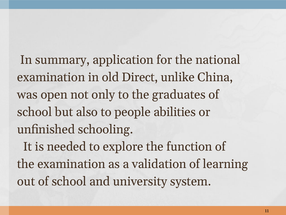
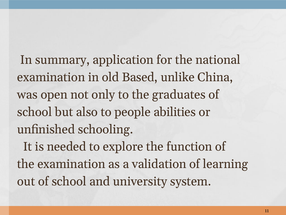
Direct: Direct -> Based
